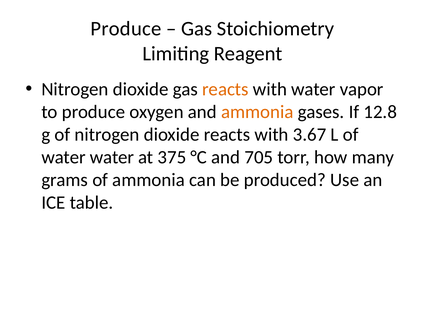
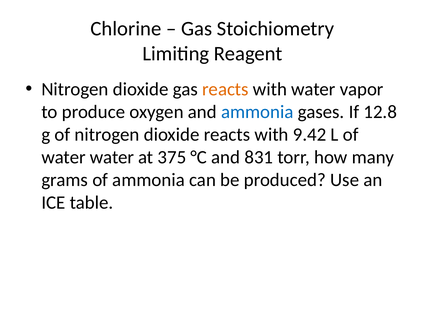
Produce at (126, 29): Produce -> Chlorine
ammonia at (257, 112) colour: orange -> blue
3.67: 3.67 -> 9.42
705: 705 -> 831
